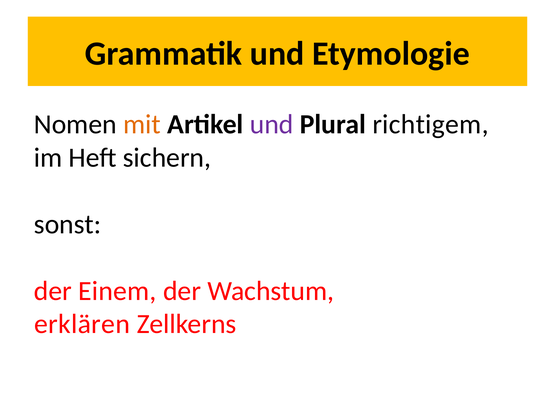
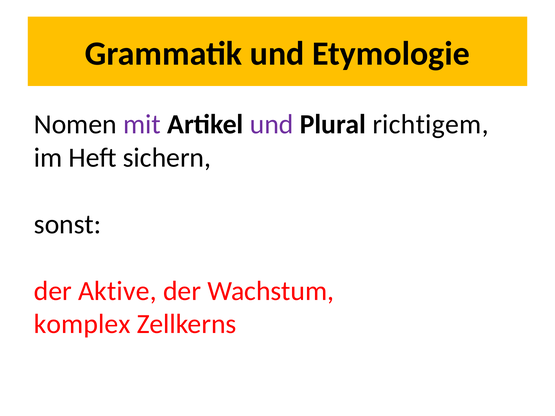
mit colour: orange -> purple
Einem: Einem -> Aktive
erklären: erklären -> komplex
